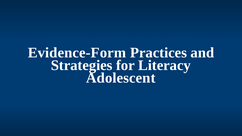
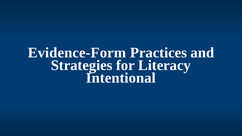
Adolescent: Adolescent -> Intentional
